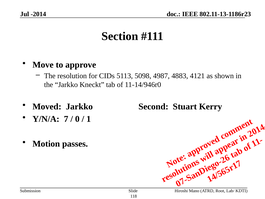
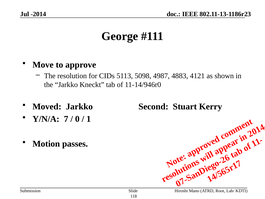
Section: Section -> George
